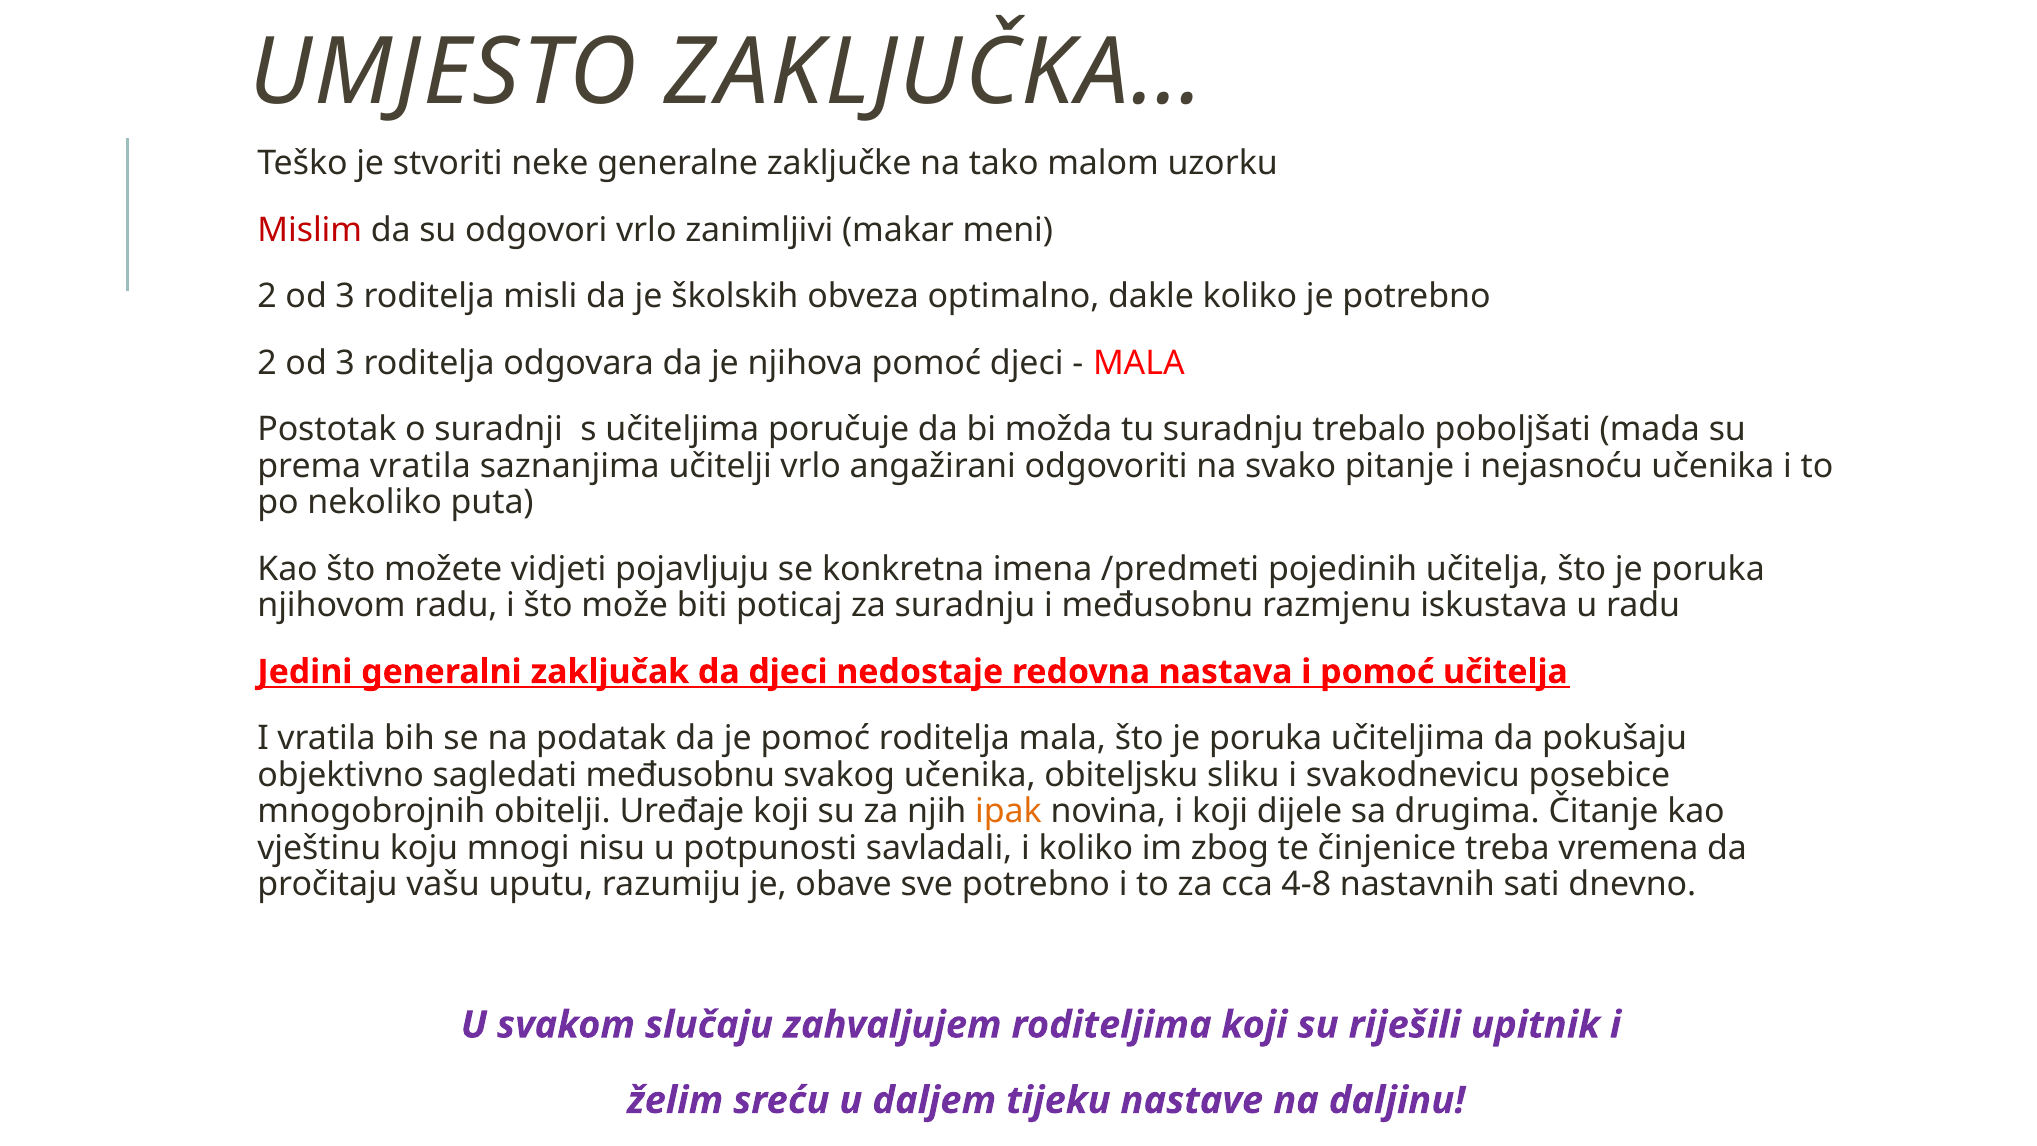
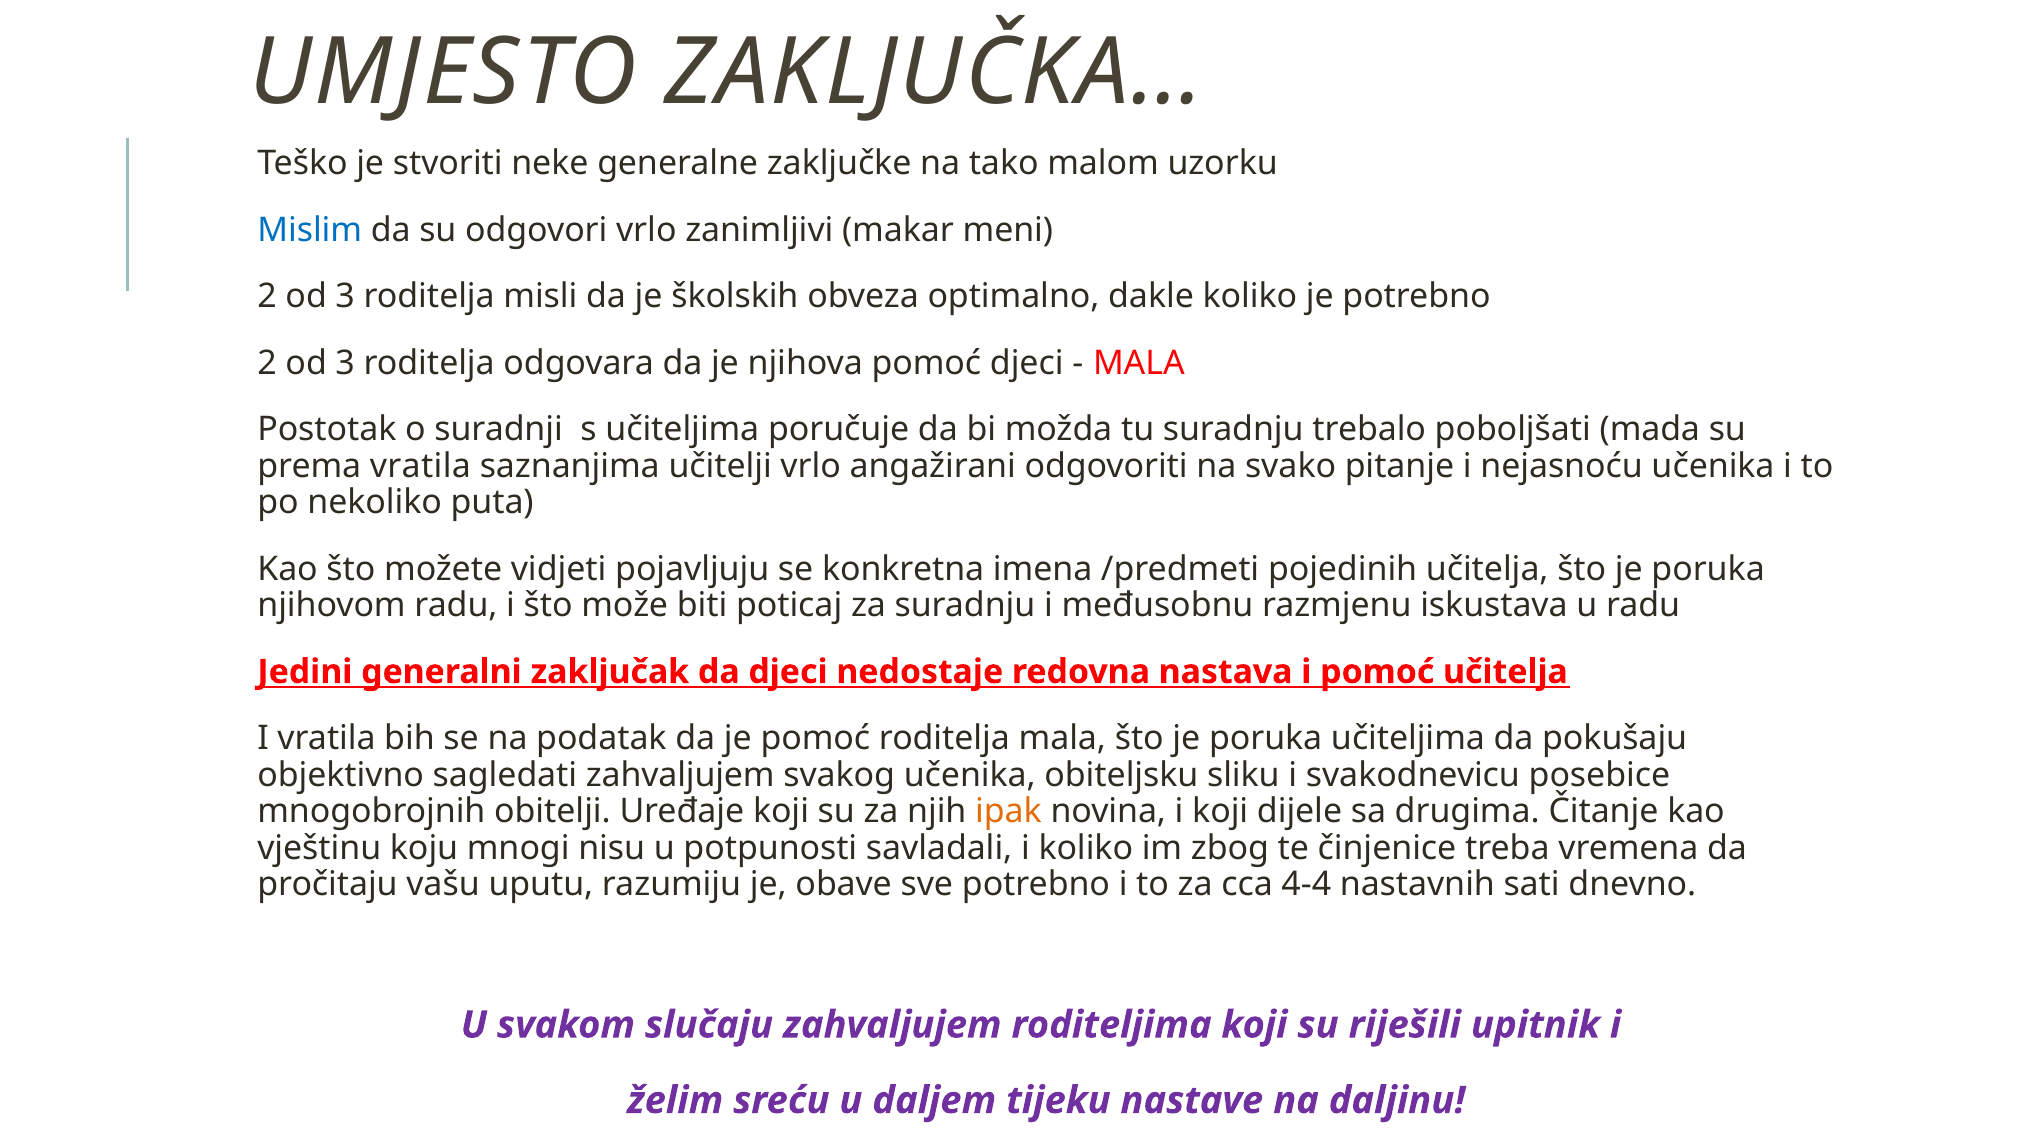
Mislim colour: red -> blue
sagledati međusobnu: međusobnu -> zahvaljujem
4-8: 4-8 -> 4-4
